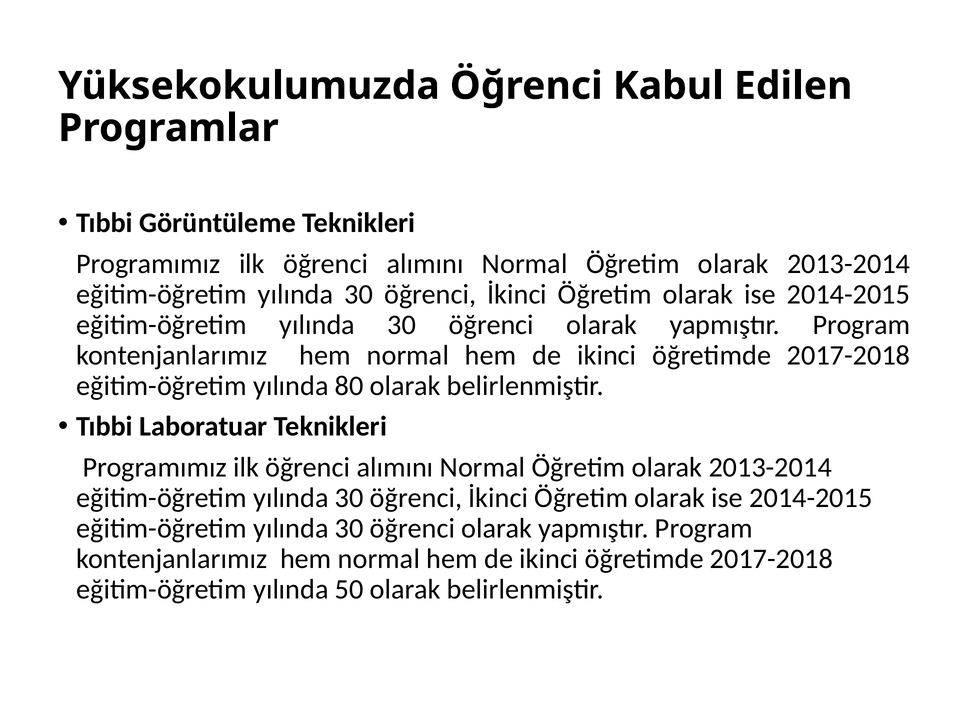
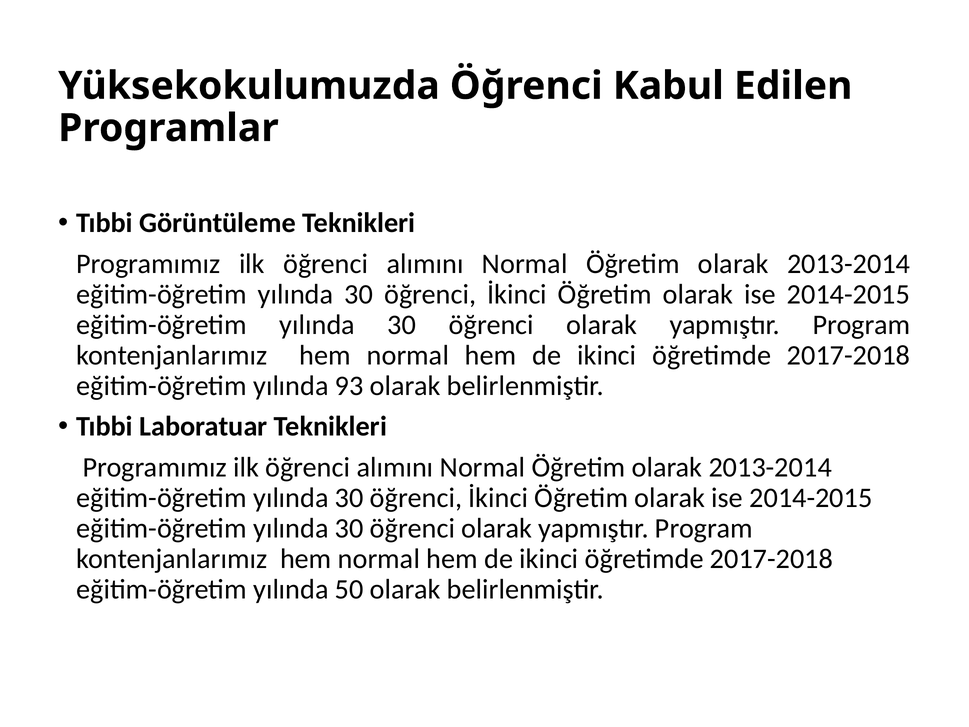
80: 80 -> 93
